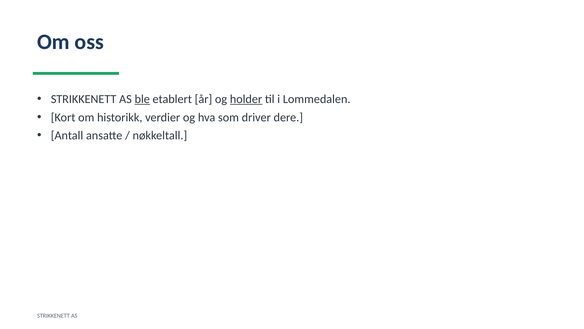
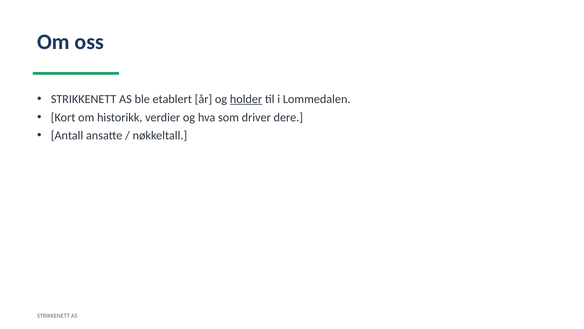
ble underline: present -> none
